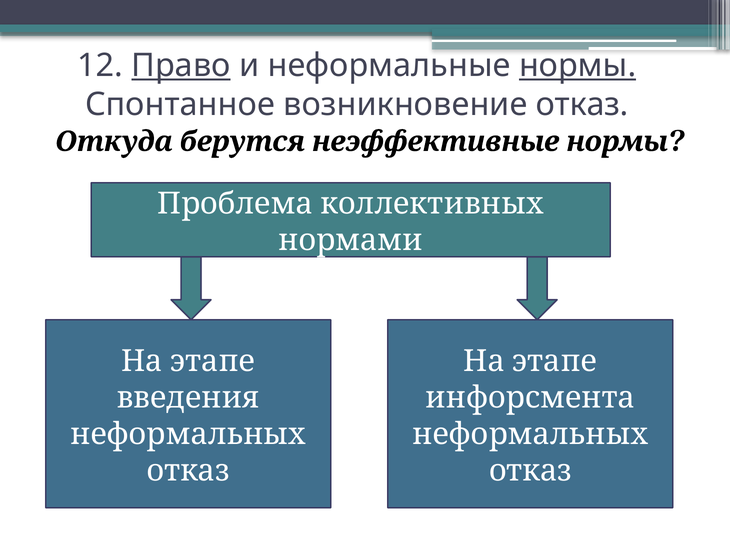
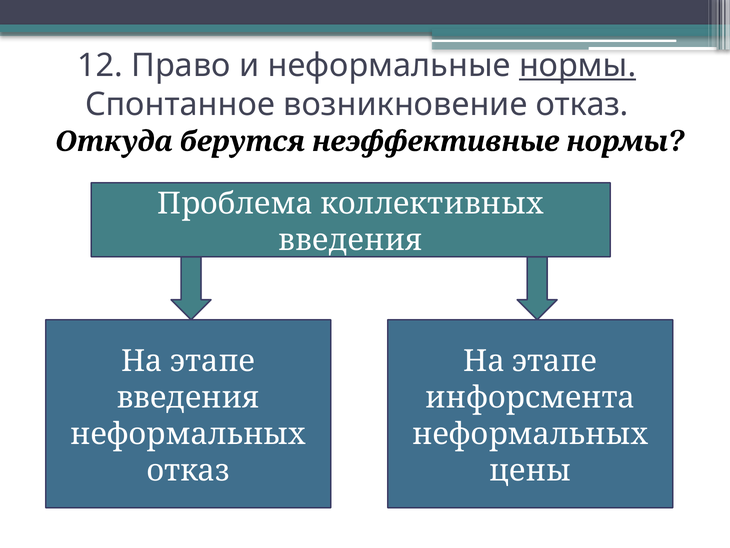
Право underline: present -> none
нормами at (351, 240): нормами -> введения
отказ at (530, 470): отказ -> цены
